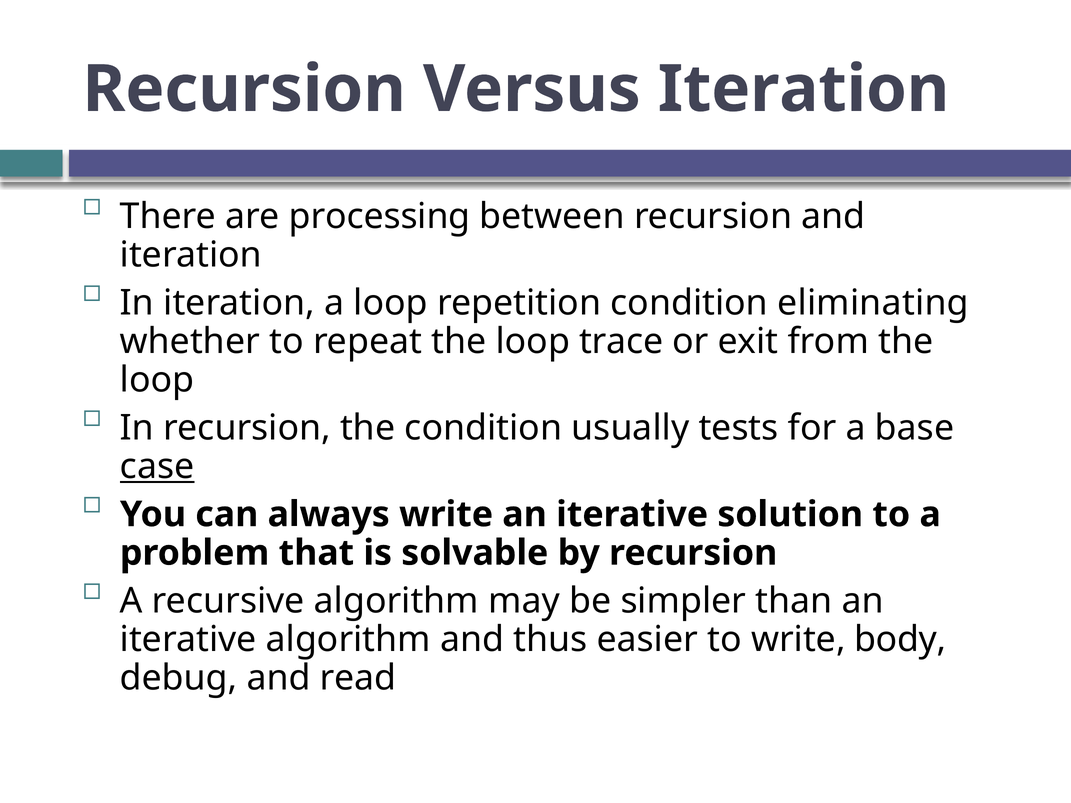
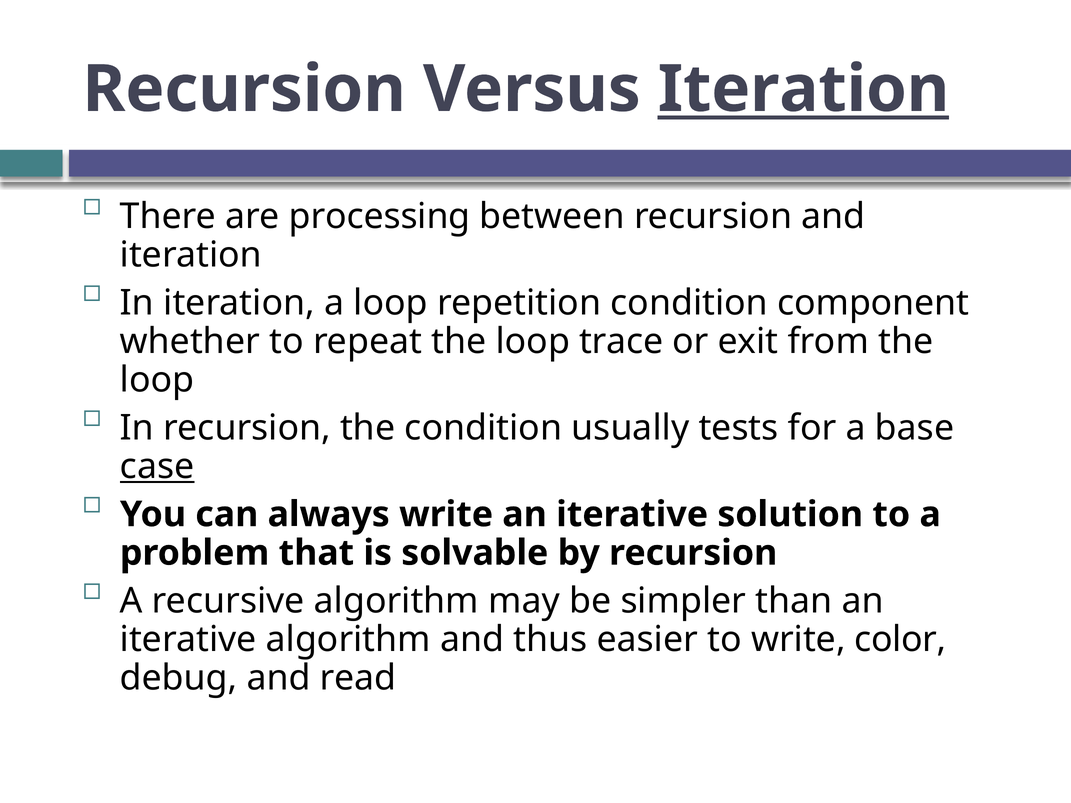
Iteration at (804, 89) underline: none -> present
eliminating: eliminating -> component
body: body -> color
